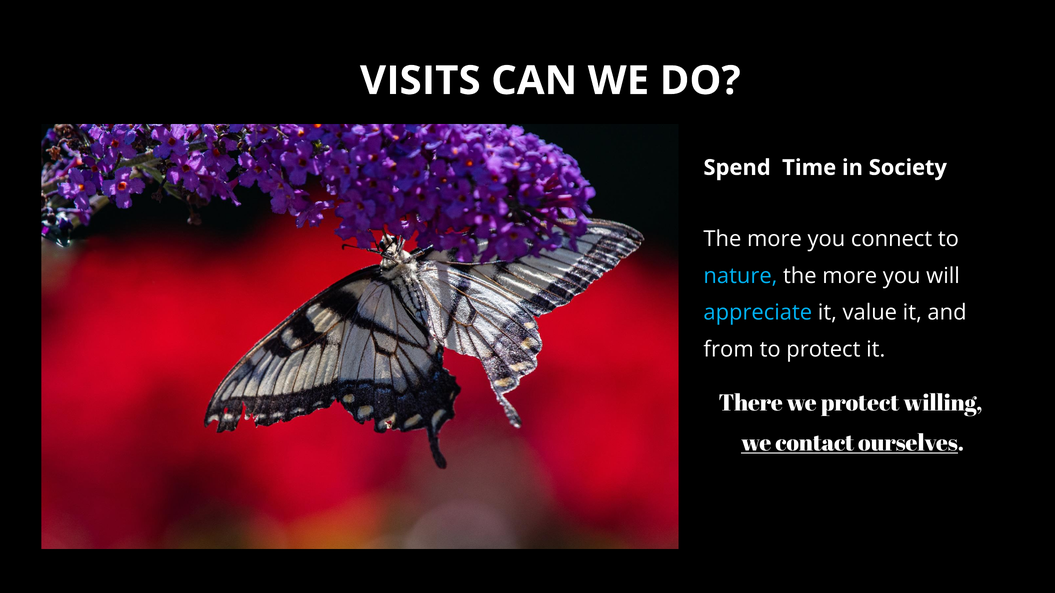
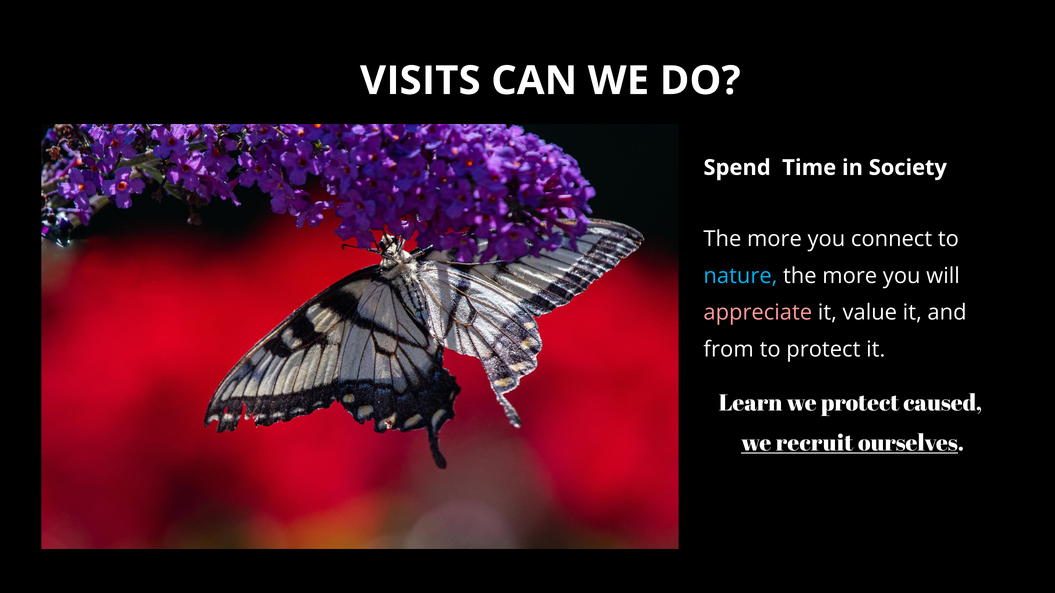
appreciate colour: light blue -> pink
There: There -> Learn
willing: willing -> caused
contact: contact -> recruit
